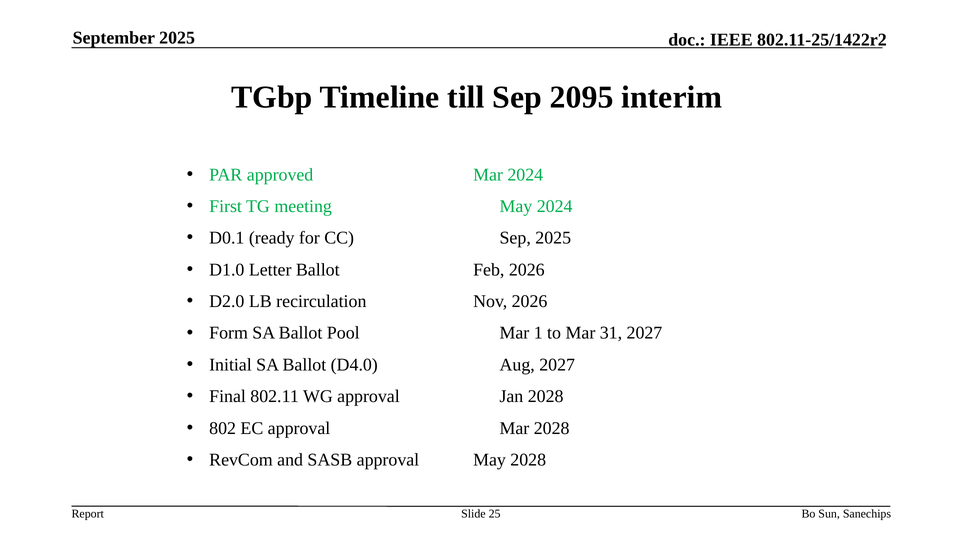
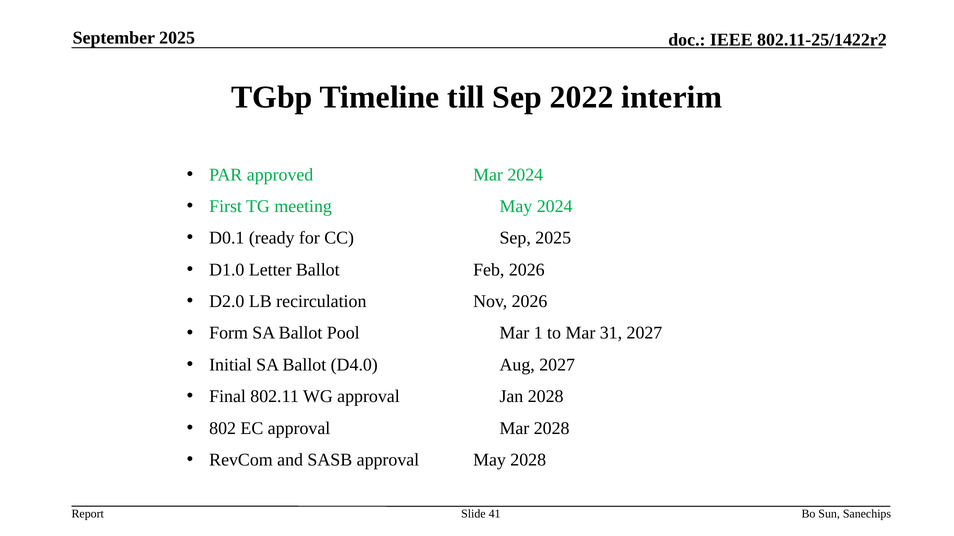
2095: 2095 -> 2022
25: 25 -> 41
